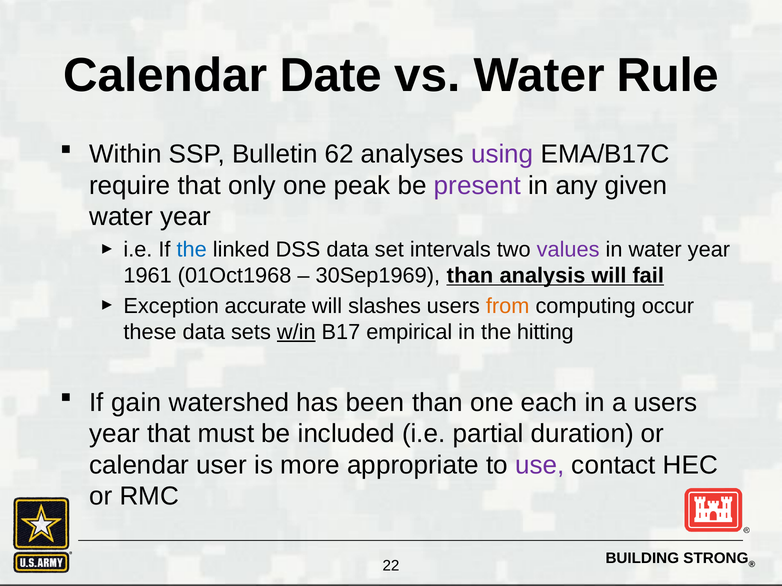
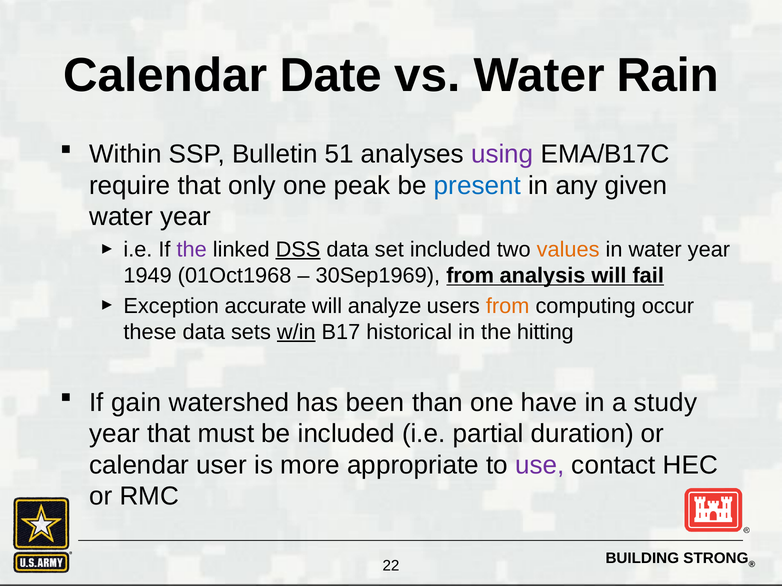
Rule: Rule -> Rain
62: 62 -> 51
present colour: purple -> blue
the at (192, 250) colour: blue -> purple
DSS underline: none -> present
set intervals: intervals -> included
values colour: purple -> orange
1961: 1961 -> 1949
30Sep1969 than: than -> from
slashes: slashes -> analyze
empirical: empirical -> historical
each: each -> have
a users: users -> study
